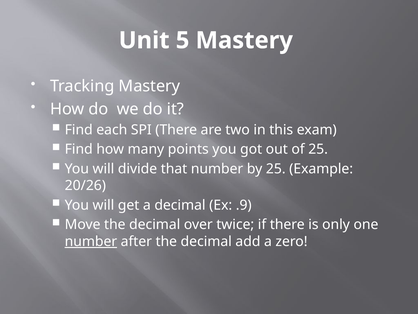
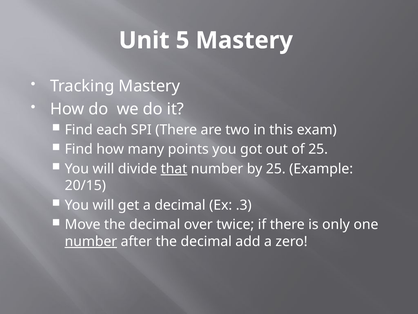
that underline: none -> present
20/26: 20/26 -> 20/15
.9: .9 -> .3
